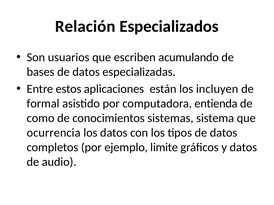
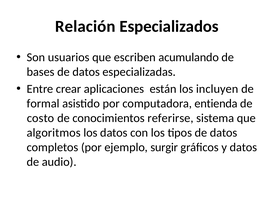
estos: estos -> crear
como: como -> costo
sistemas: sistemas -> referirse
ocurrencia: ocurrencia -> algoritmos
limite: limite -> surgir
